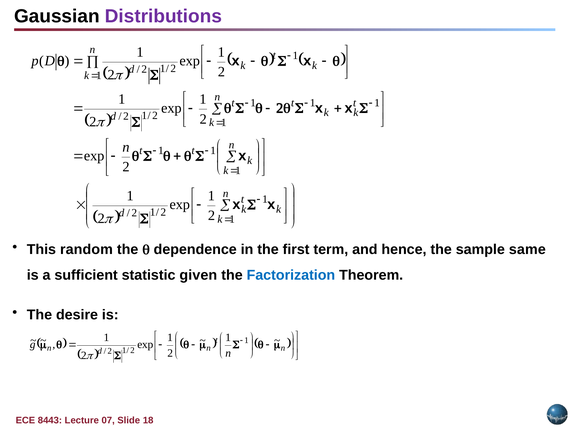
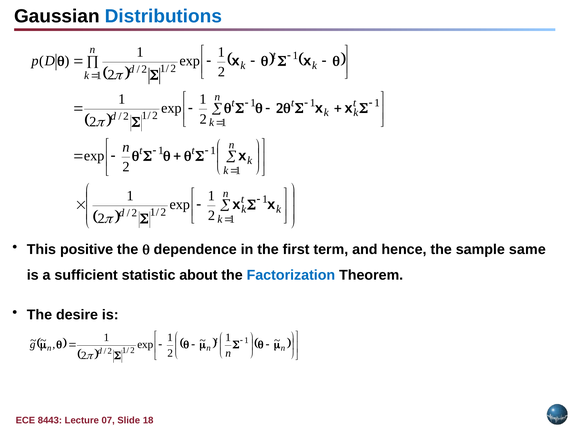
Distributions colour: purple -> blue
random: random -> positive
given: given -> about
